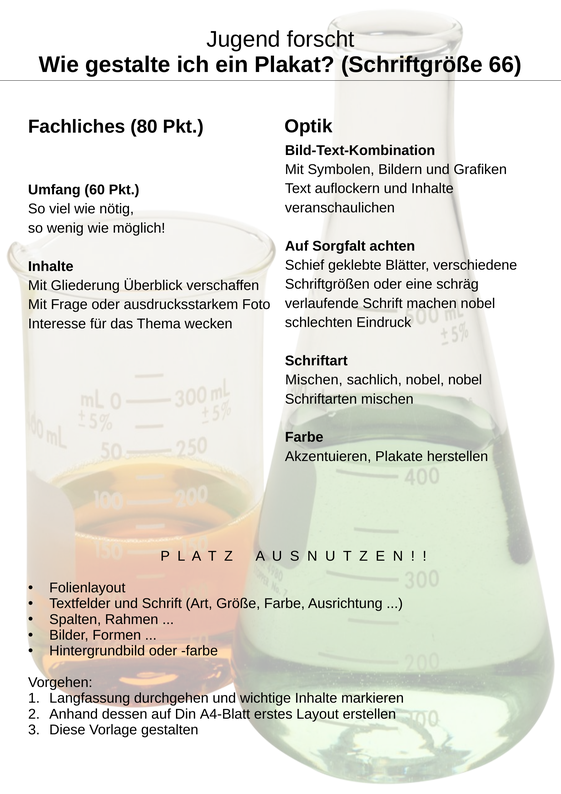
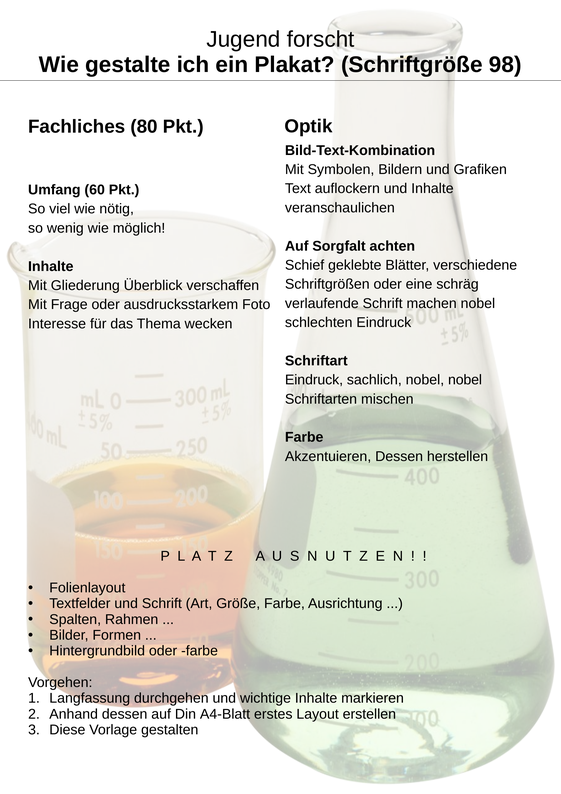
66: 66 -> 98
Mischen at (314, 380): Mischen -> Eindruck
Akzentuieren Plakate: Plakate -> Dessen
